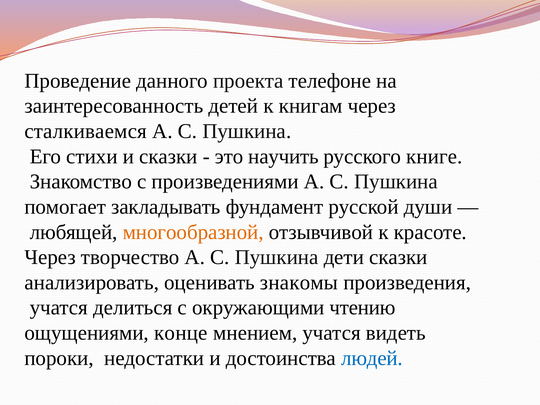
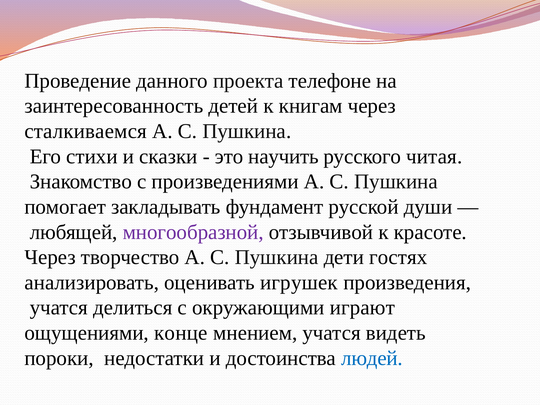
книге: книге -> читая
многообразной colour: orange -> purple
дети сказки: сказки -> гостях
знакомы: знакомы -> игрушек
чтению: чтению -> играют
